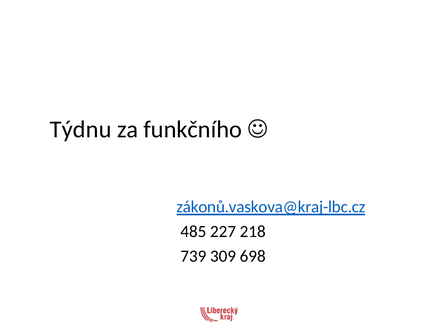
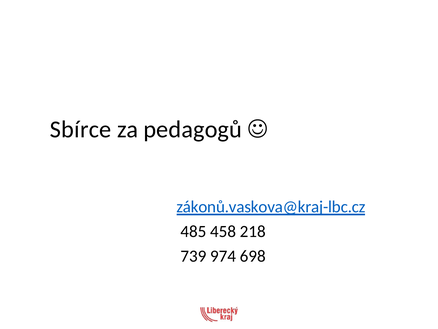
Týdnu: Týdnu -> Sbírce
funkčního: funkčního -> pedagogů
227: 227 -> 458
309: 309 -> 974
